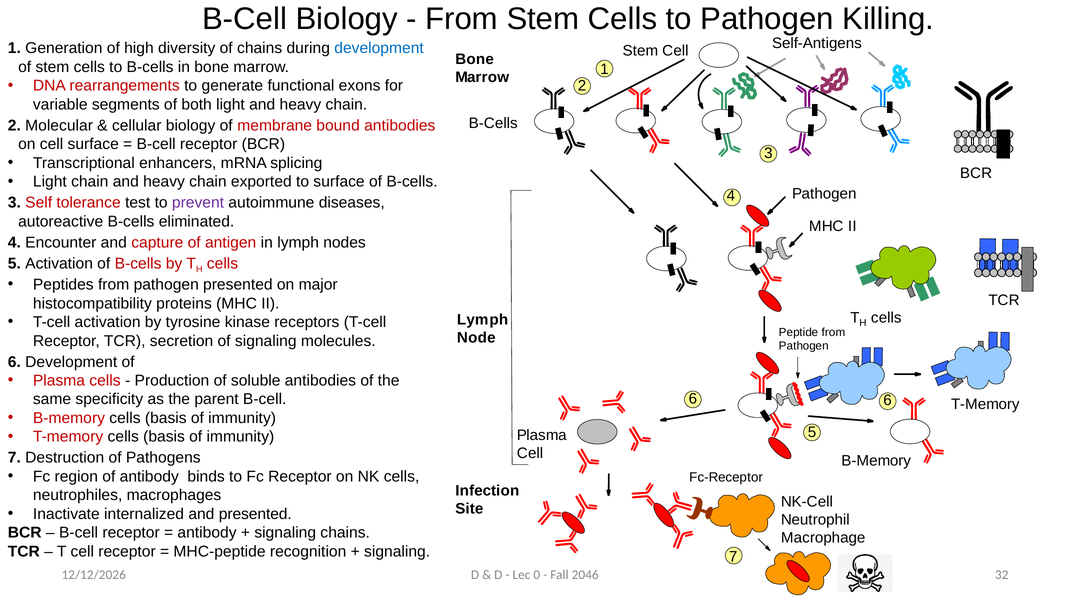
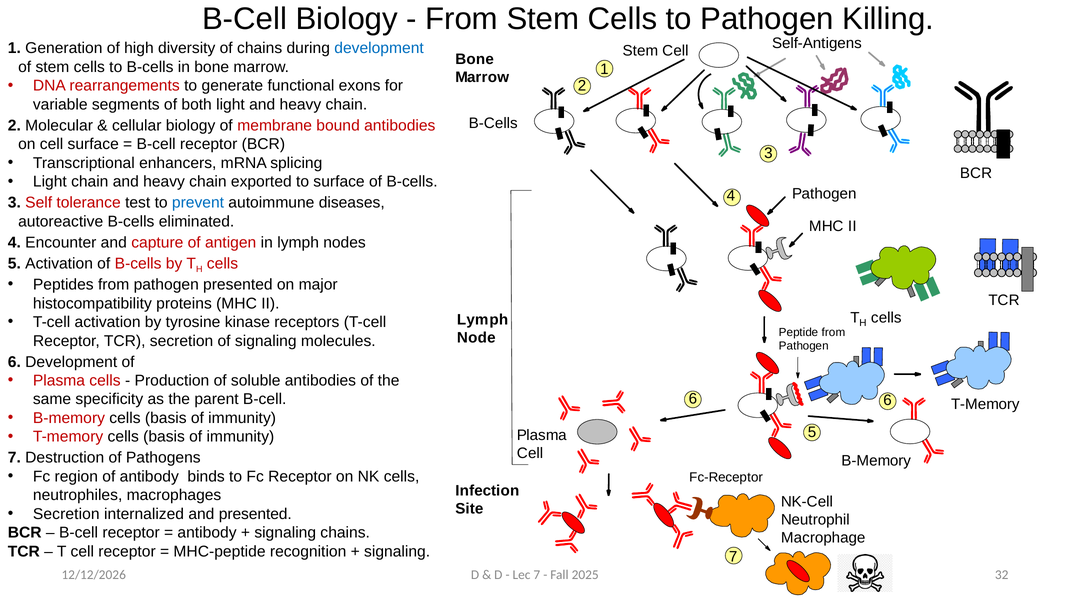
prevent colour: purple -> blue
Inactivate at (66, 514): Inactivate -> Secretion
Lec 0: 0 -> 7
2046: 2046 -> 2025
